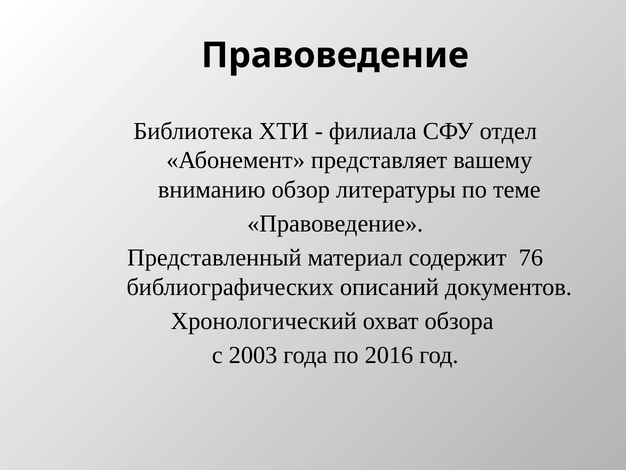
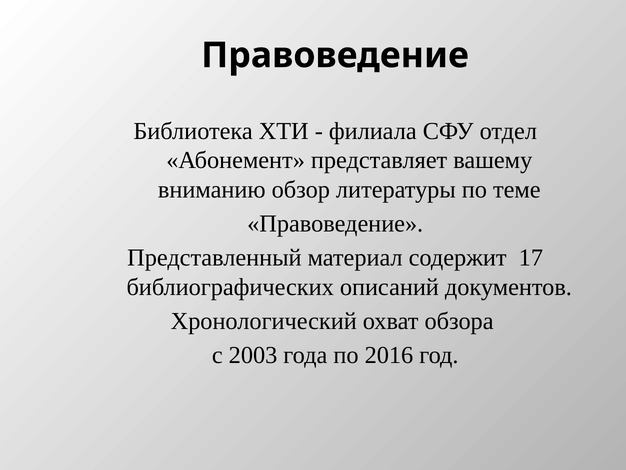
76: 76 -> 17
